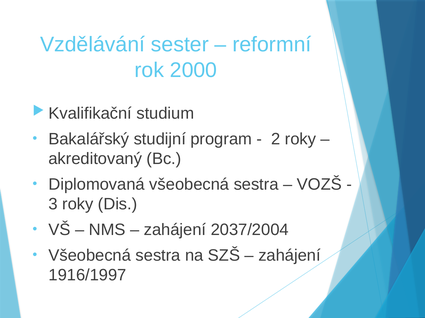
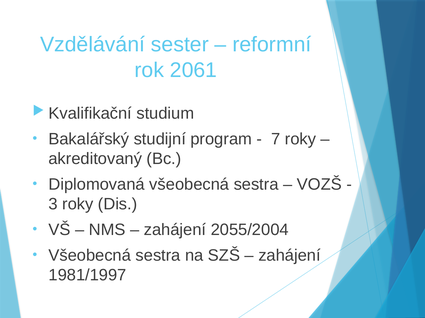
2000: 2000 -> 2061
2: 2 -> 7
2037/2004: 2037/2004 -> 2055/2004
1916/1997: 1916/1997 -> 1981/1997
